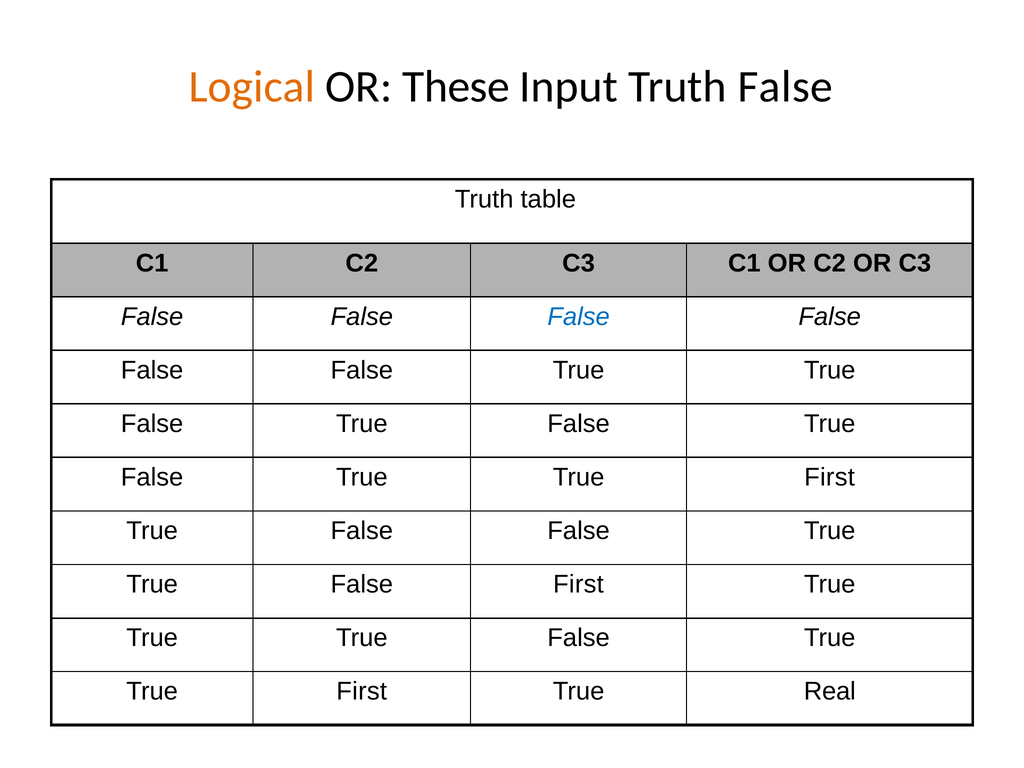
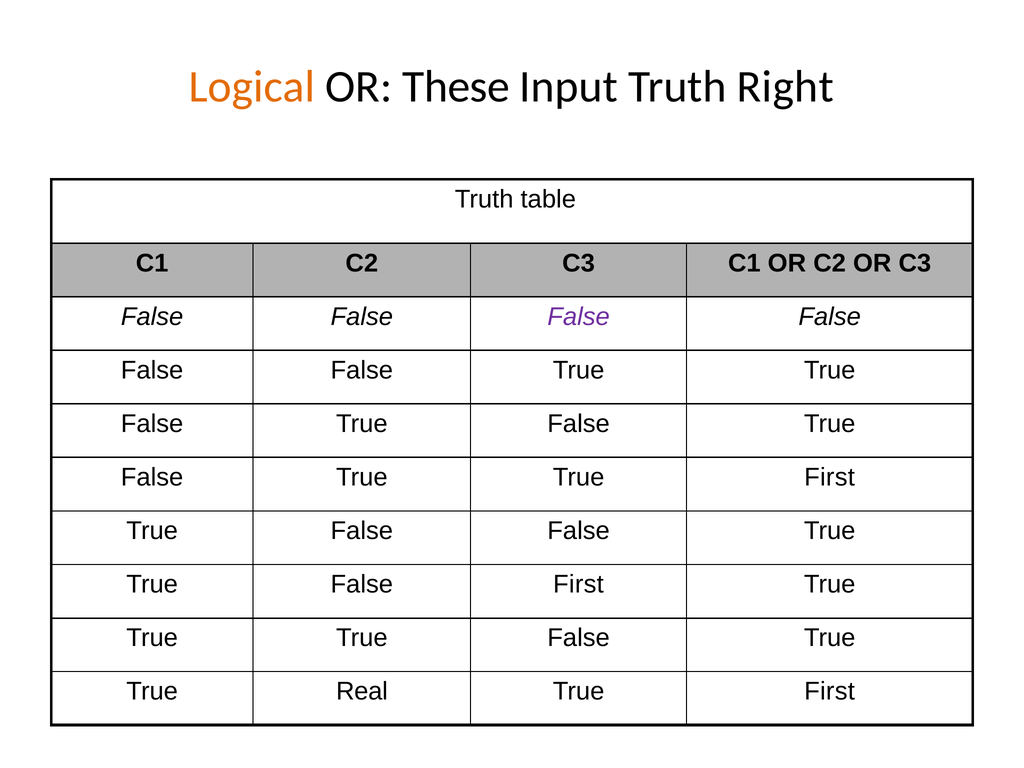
Truth False: False -> Right
False at (579, 317) colour: blue -> purple
First at (362, 691): First -> Real
Real at (830, 691): Real -> First
